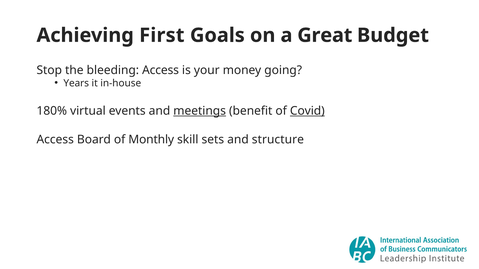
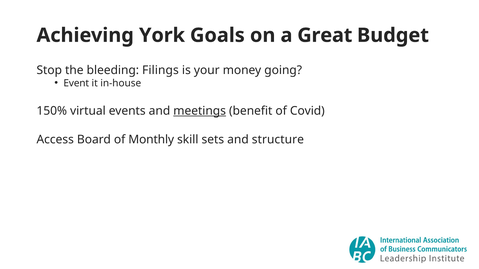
First: First -> York
bleeding Access: Access -> Filings
Years: Years -> Event
180%: 180% -> 150%
Covid underline: present -> none
